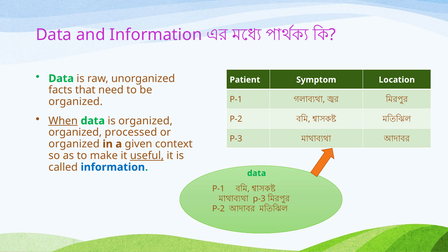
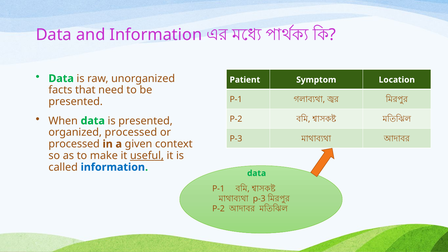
organized at (76, 102): organized -> presented
When underline: present -> none
is organized: organized -> presented
organized at (74, 144): organized -> processed
